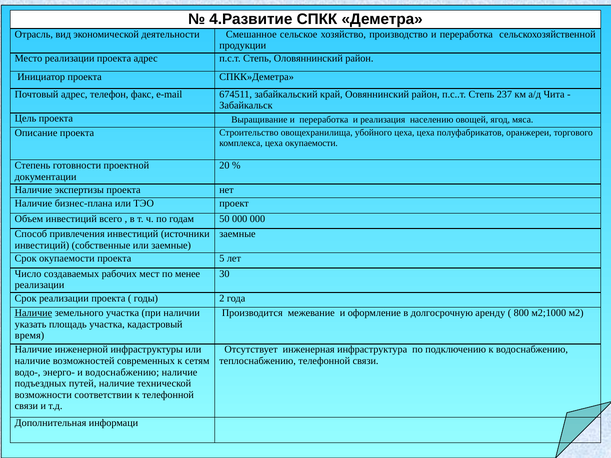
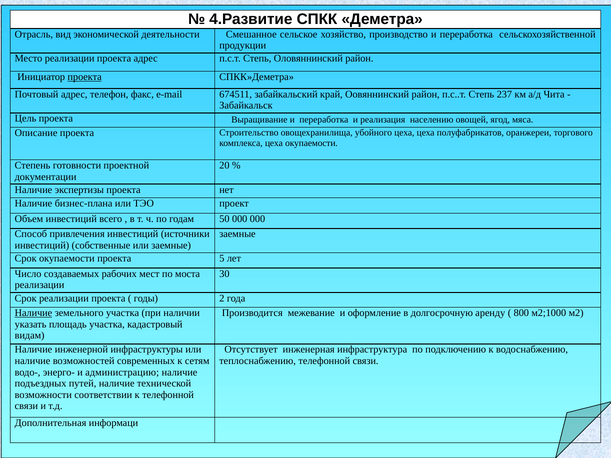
проекта at (85, 77) underline: none -> present
менее: менее -> моста
время: время -> видам
и водоснабжению: водоснабжению -> администрацию
